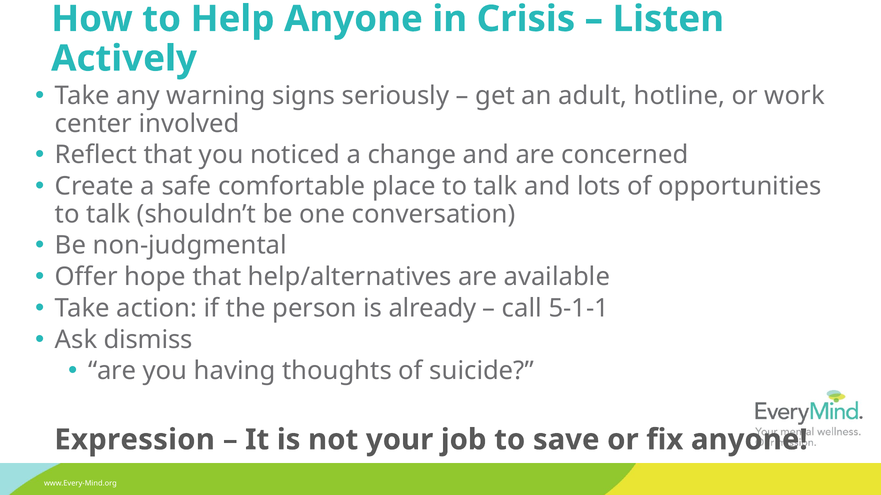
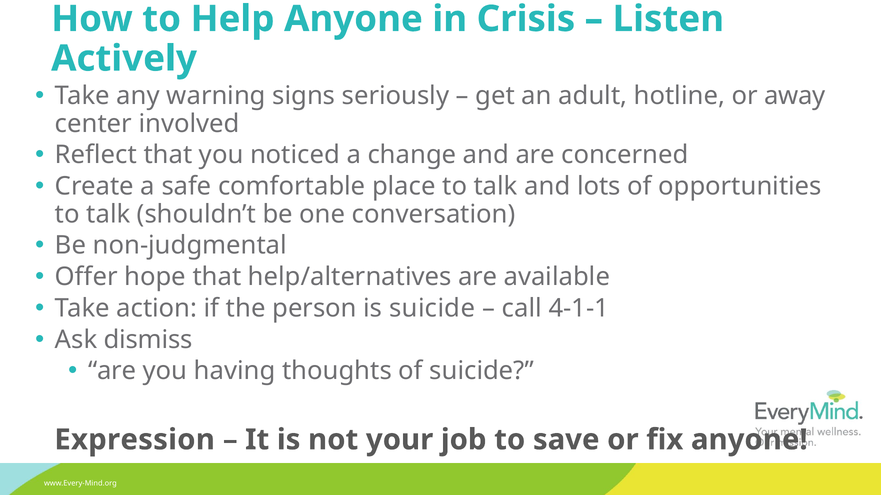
work: work -> away
is already: already -> suicide
5-1-1: 5-1-1 -> 4-1-1
